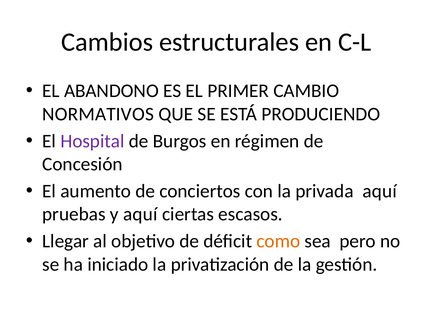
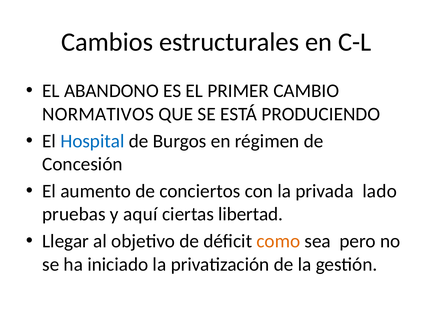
Hospital colour: purple -> blue
privada aquí: aquí -> lado
escasos: escasos -> libertad
